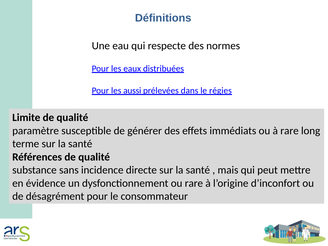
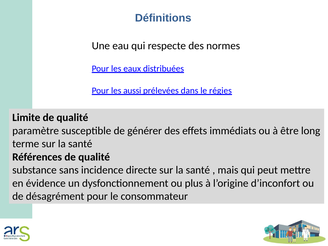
à rare: rare -> être
ou rare: rare -> plus
